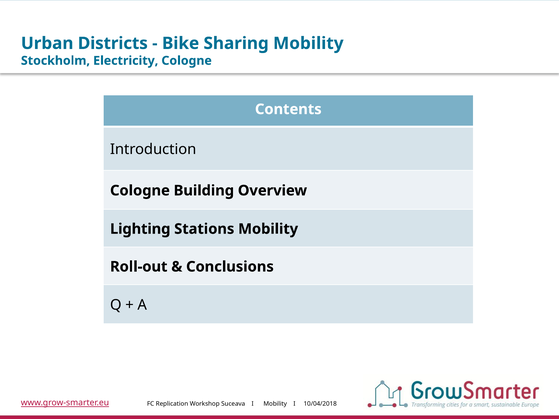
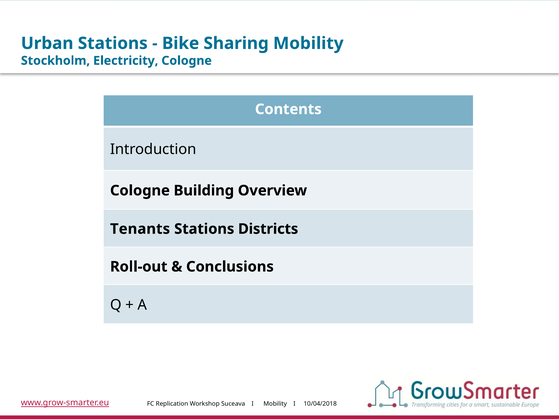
Urban Districts: Districts -> Stations
Lighting: Lighting -> Tenants
Stations Mobility: Mobility -> Districts
